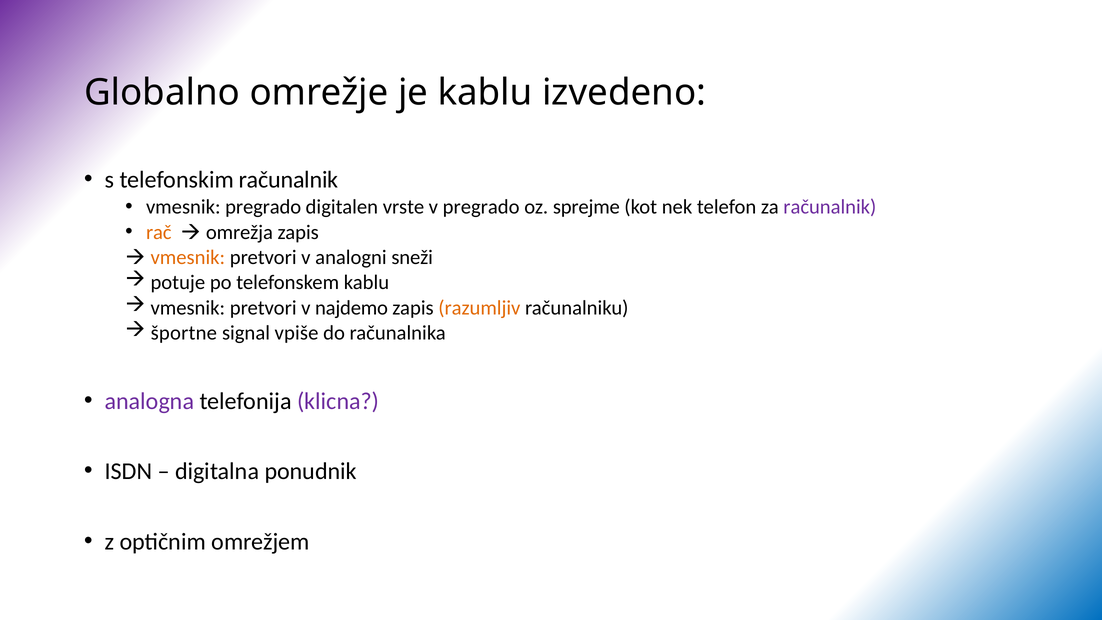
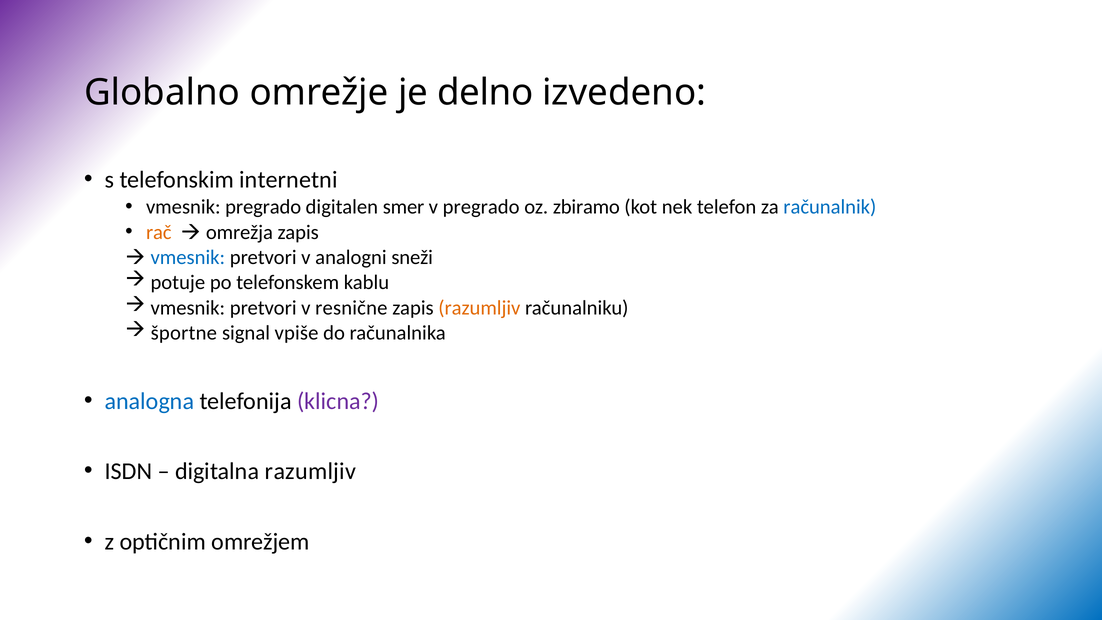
je kablu: kablu -> delno
telefonskim računalnik: računalnik -> internetni
vrste: vrste -> smer
sprejme: sprejme -> zbiramo
računalnik at (830, 207) colour: purple -> blue
vmesnik at (188, 257) colour: orange -> blue
najdemo: najdemo -> resnične
analogna colour: purple -> blue
digitalna ponudnik: ponudnik -> razumljiv
